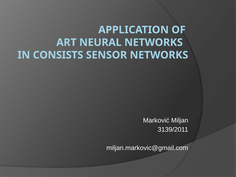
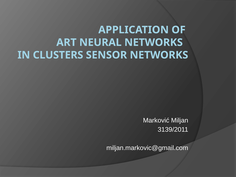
CONSISTS: CONSISTS -> CLUSTERS
